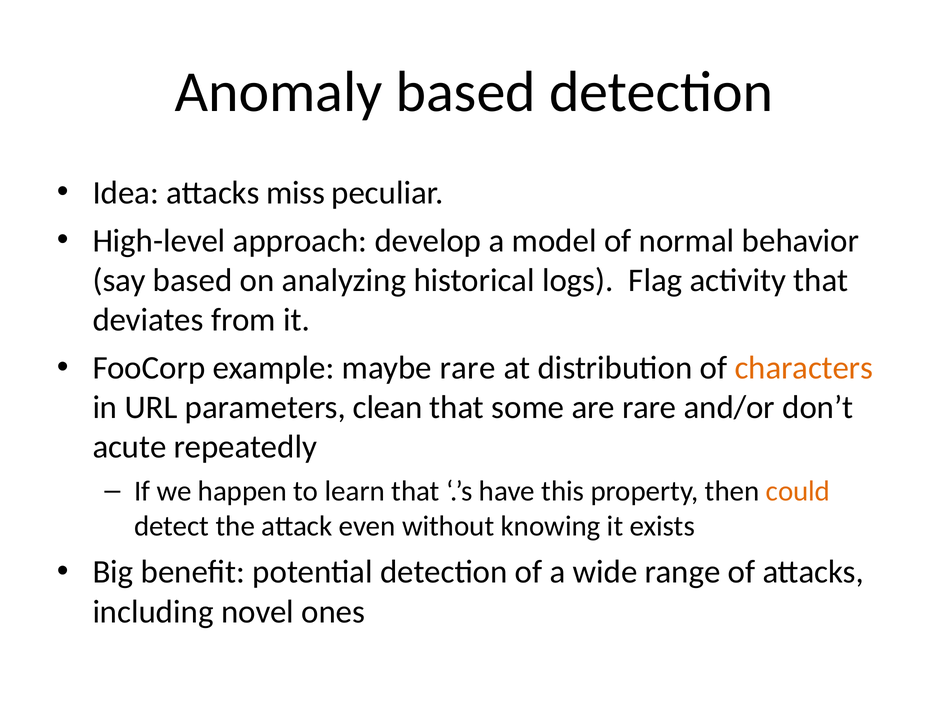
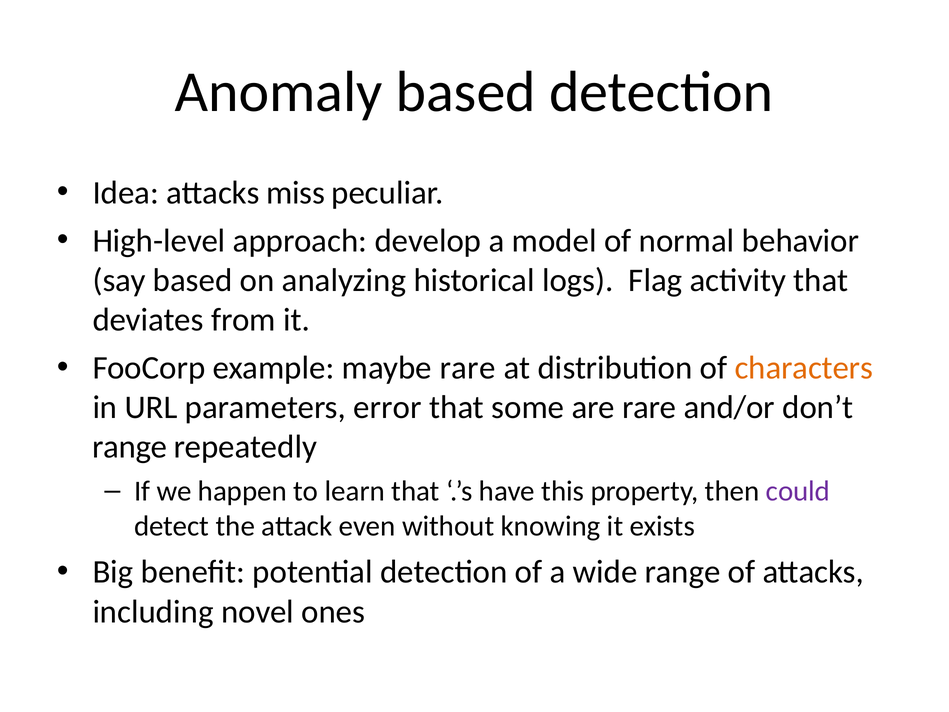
clean: clean -> error
acute at (129, 447): acute -> range
could colour: orange -> purple
